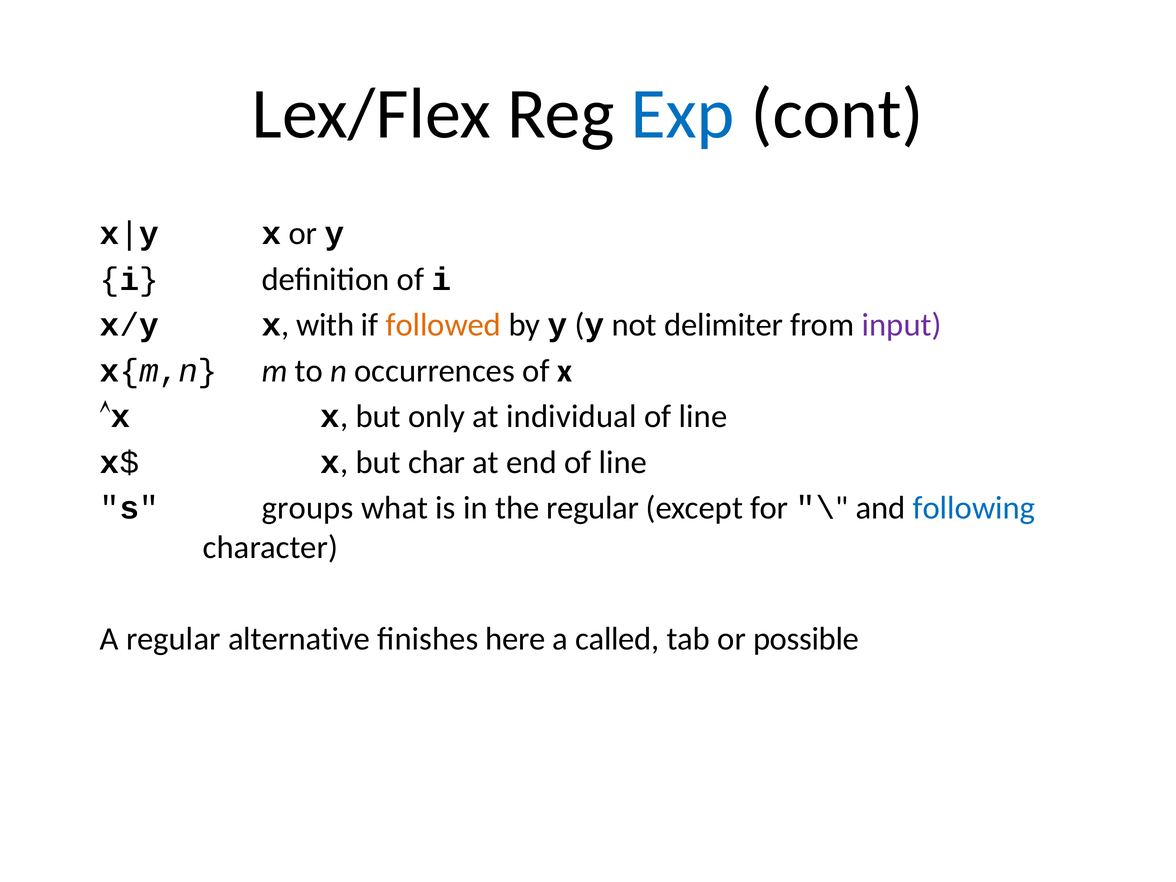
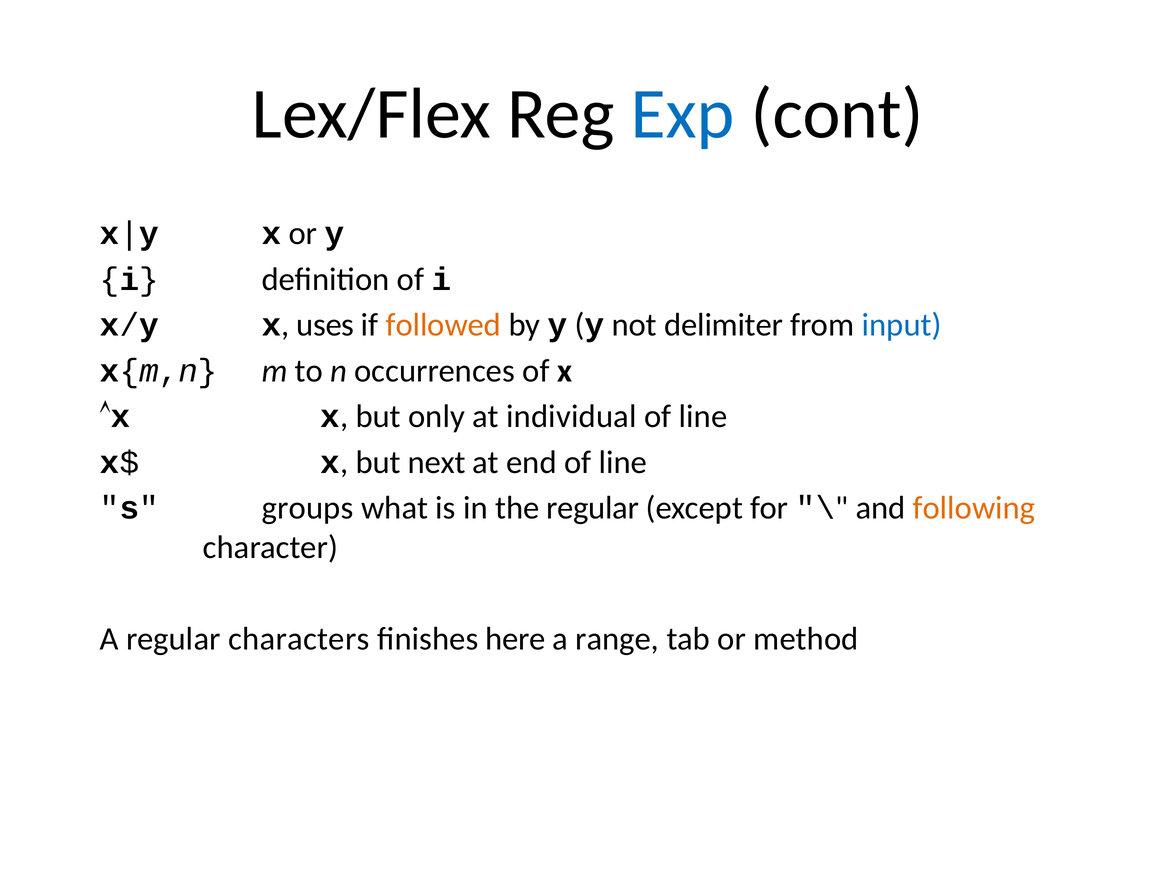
with: with -> uses
input colour: purple -> blue
char: char -> next
following colour: blue -> orange
alternative: alternative -> characters
called: called -> range
possible: possible -> method
